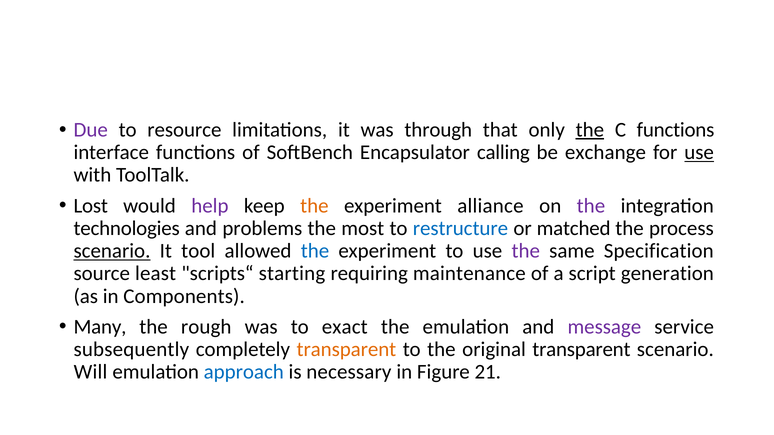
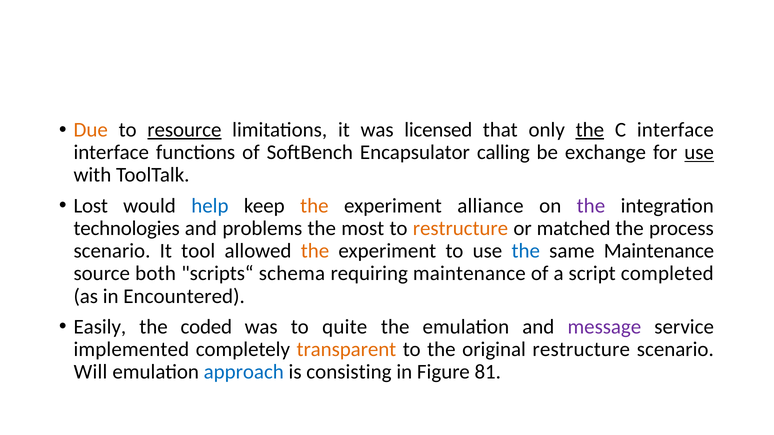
Due colour: purple -> orange
resource underline: none -> present
through: through -> licensed
C functions: functions -> interface
help colour: purple -> blue
restructure at (460, 229) colour: blue -> orange
scenario at (112, 251) underline: present -> none
the at (315, 251) colour: blue -> orange
the at (526, 251) colour: purple -> blue
same Specification: Specification -> Maintenance
least: least -> both
starting: starting -> schema
generation: generation -> completed
Components: Components -> Encountered
Many: Many -> Easily
rough: rough -> coded
exact: exact -> quite
subsequently: subsequently -> implemented
original transparent: transparent -> restructure
necessary: necessary -> consisting
21: 21 -> 81
